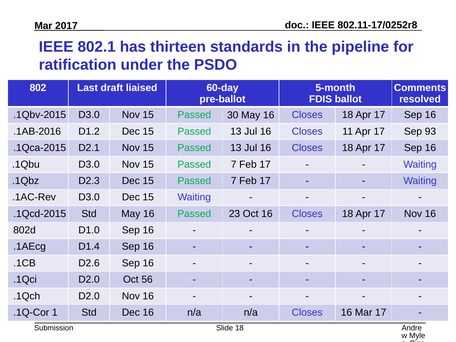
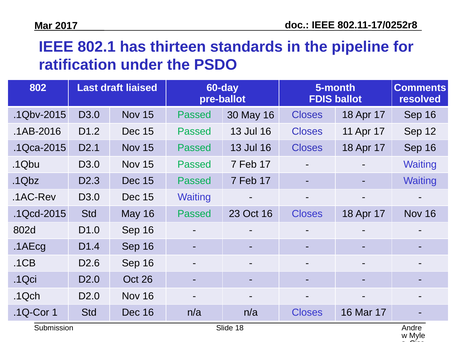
93: 93 -> 12
56: 56 -> 26
